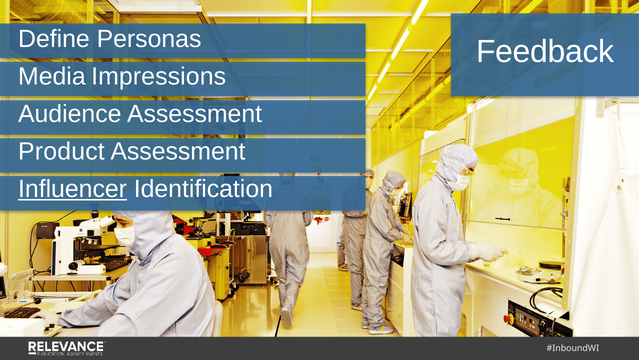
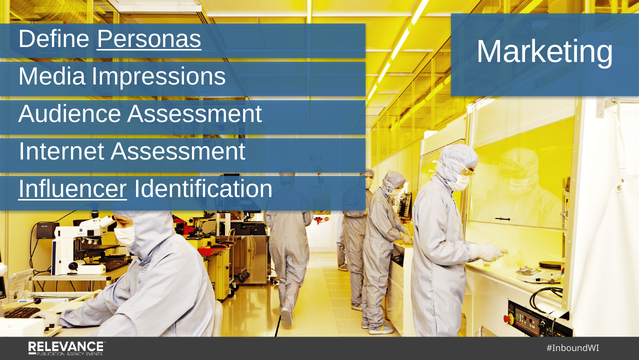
Personas underline: none -> present
Feedback: Feedback -> Marketing
Product: Product -> Internet
